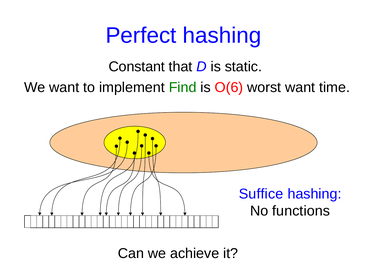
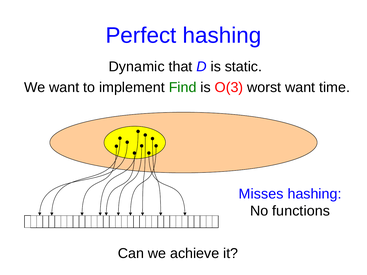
Constant: Constant -> Dynamic
O(6: O(6 -> O(3
Suffice: Suffice -> Misses
